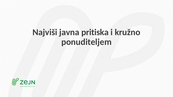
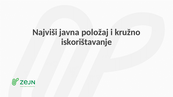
pritiska: pritiska -> položaj
ponuditeljem: ponuditeljem -> iskorištavanje
